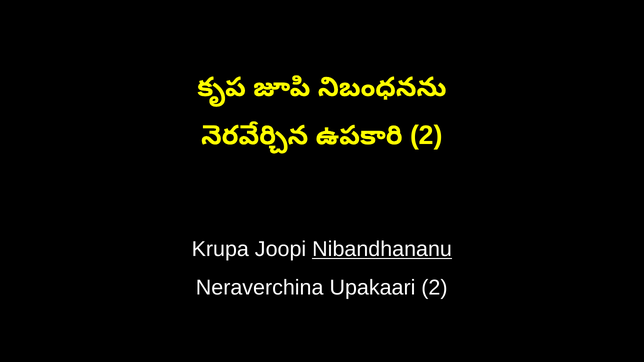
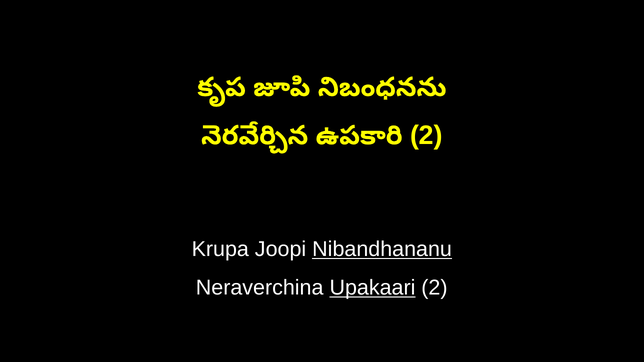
Upakaari underline: none -> present
